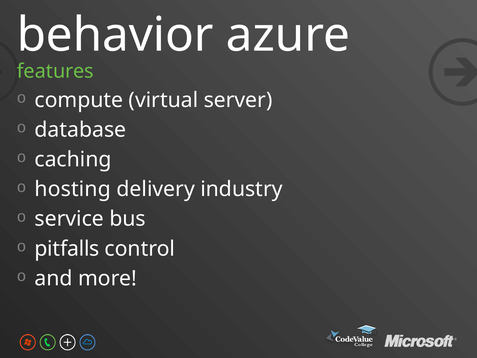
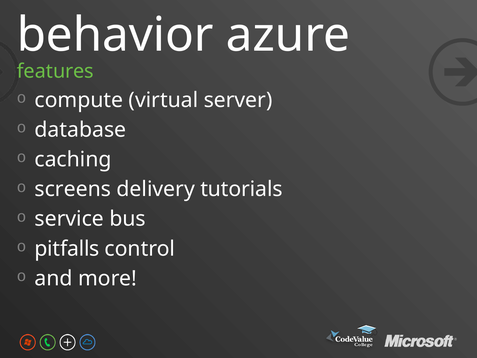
hosting: hosting -> screens
industry: industry -> tutorials
